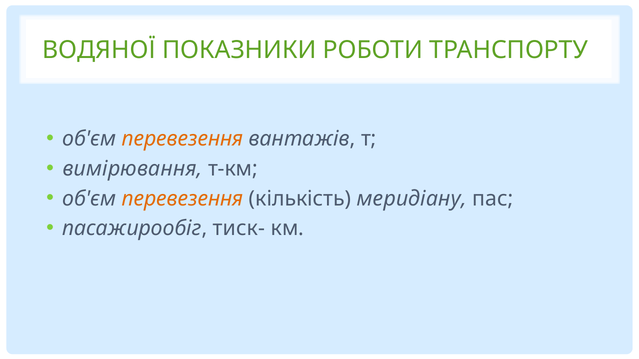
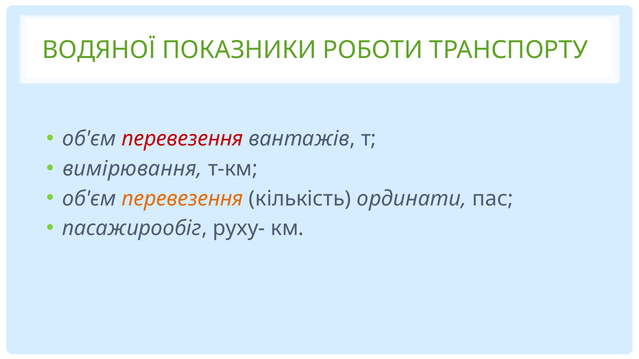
перевезення at (183, 139) colour: orange -> red
меридіану: меридіану -> ординати
тиск-: тиск- -> руху-
